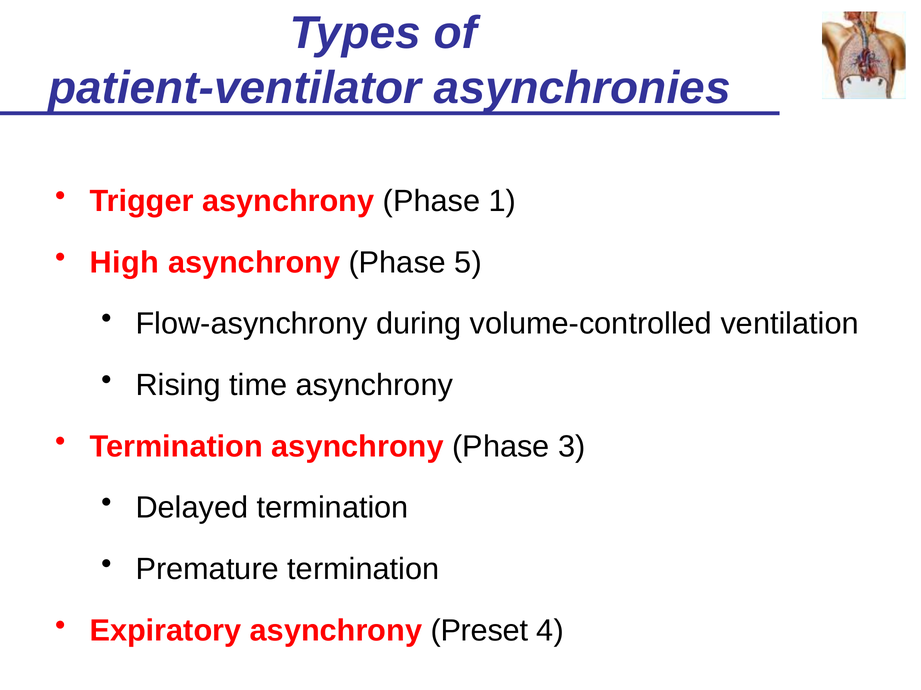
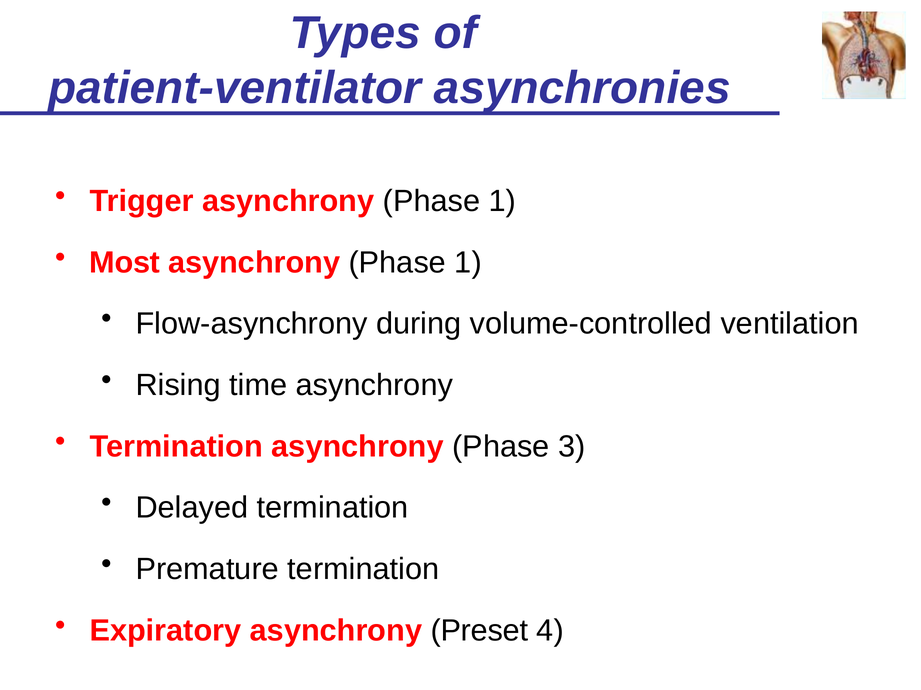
High: High -> Most
5 at (468, 263): 5 -> 1
